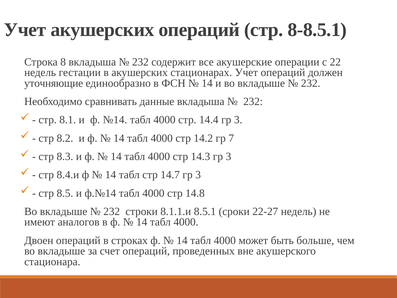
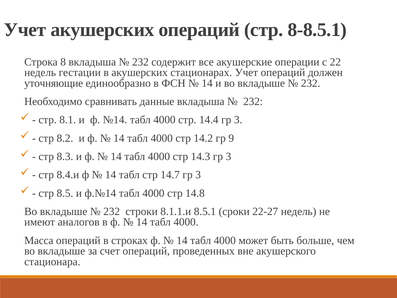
7: 7 -> 9
Двоен: Двоен -> Масса
